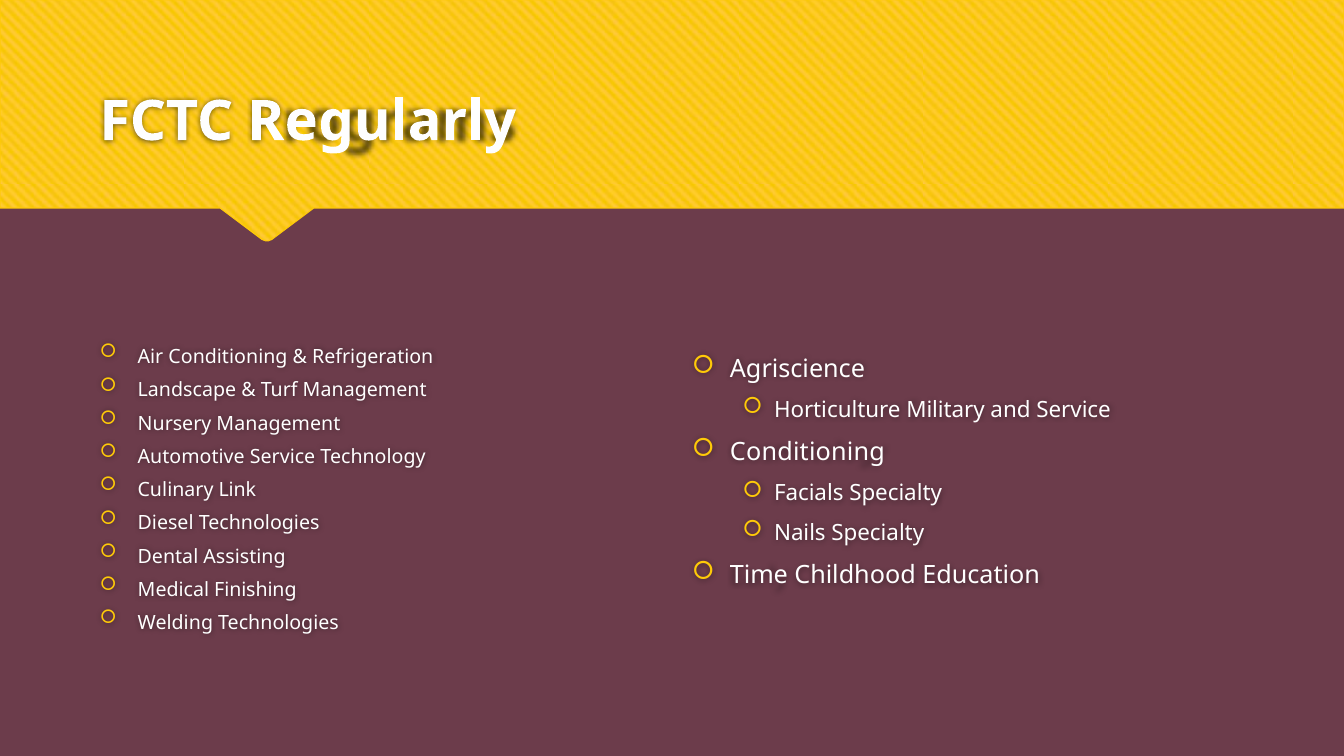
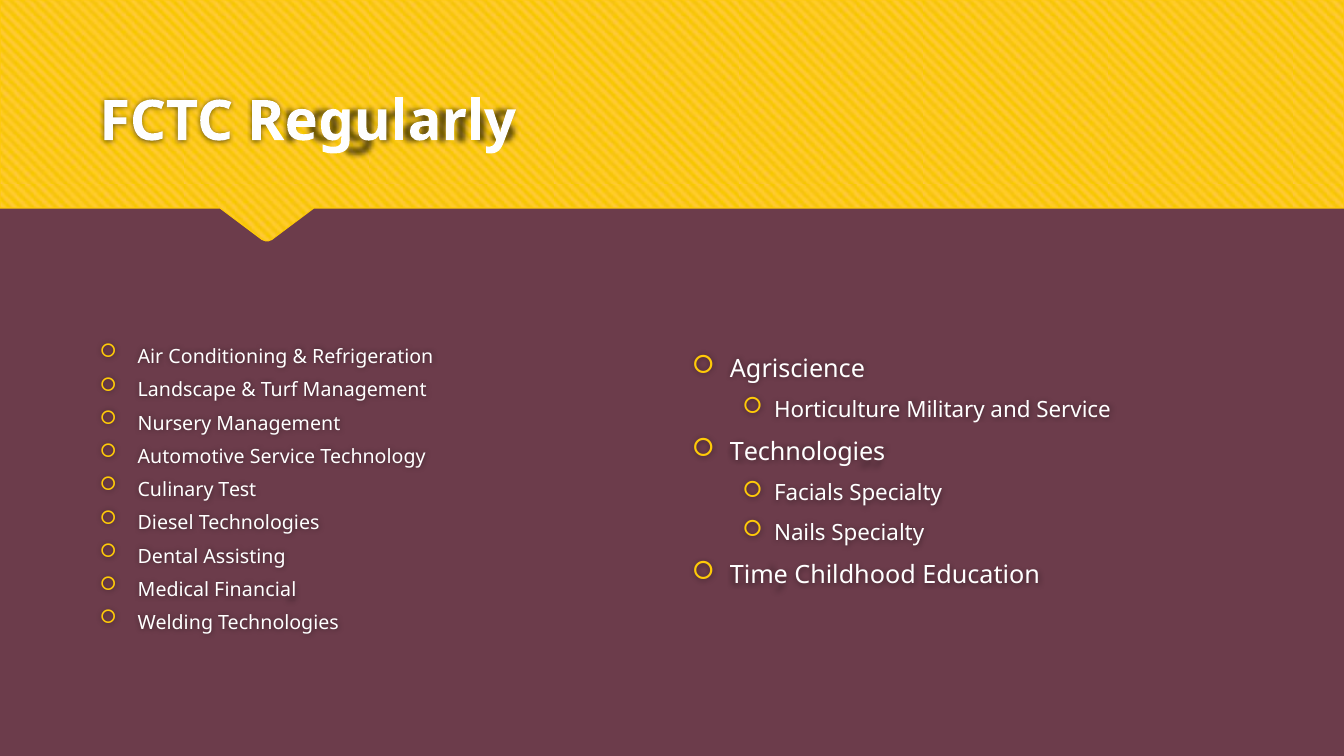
Conditioning at (807, 452): Conditioning -> Technologies
Link: Link -> Test
Finishing: Finishing -> Financial
